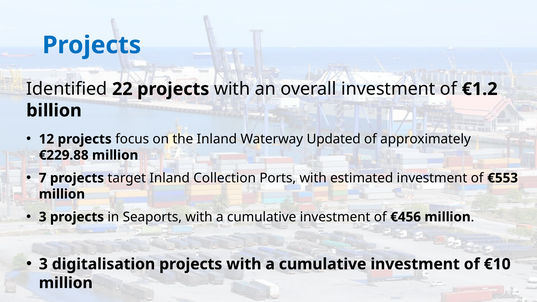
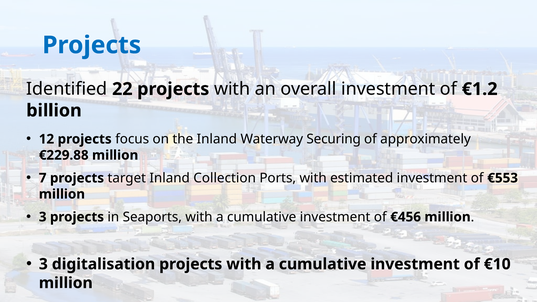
Updated: Updated -> Securing
